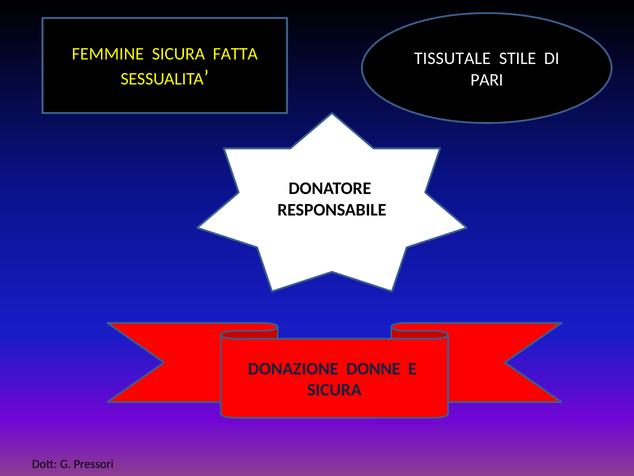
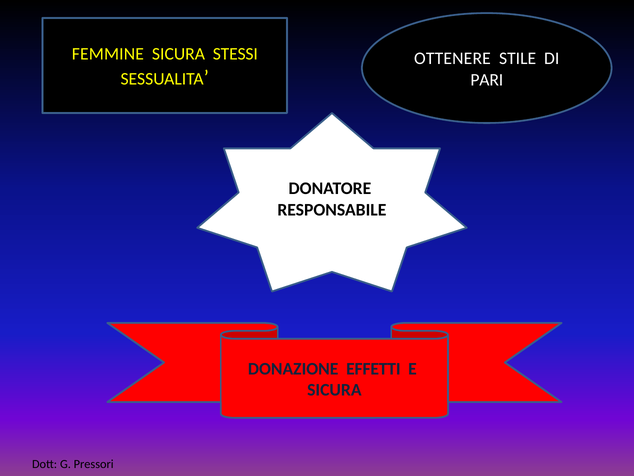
FATTA: FATTA -> STESSI
TISSUTALE: TISSUTALE -> OTTENERE
DONNE: DONNE -> EFFETTI
